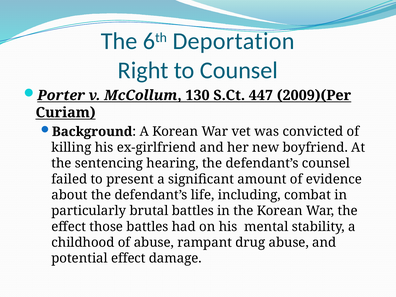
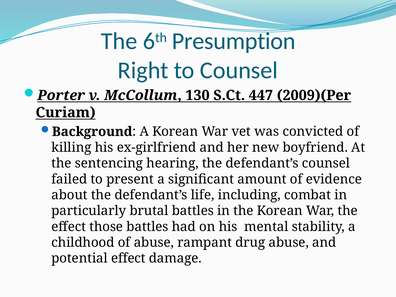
Deportation: Deportation -> Presumption
